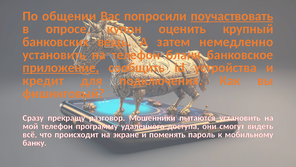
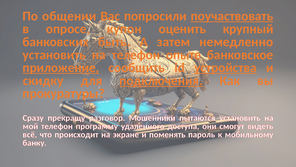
вещь: вещь -> быть
бланк: бланк -> опыте
устройства underline: none -> present
кредит: кредит -> скидку
подключения underline: none -> present
фишинговый: фишинговый -> прокуратуры
